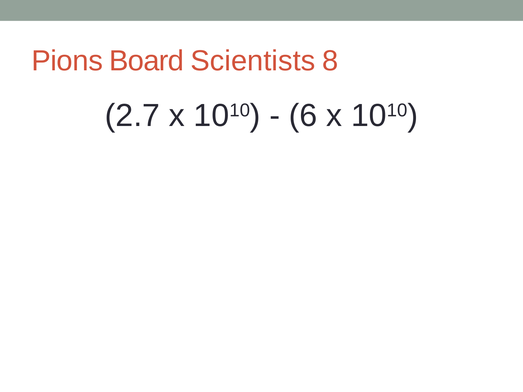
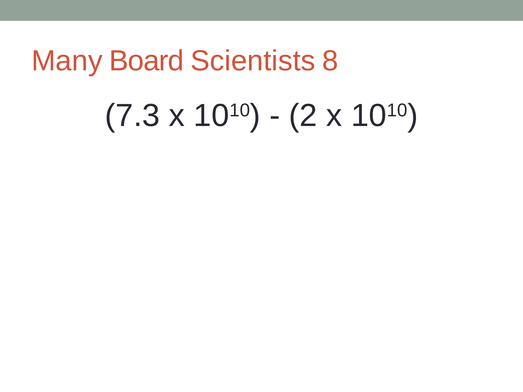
Pions: Pions -> Many
2.7: 2.7 -> 7.3
6: 6 -> 2
